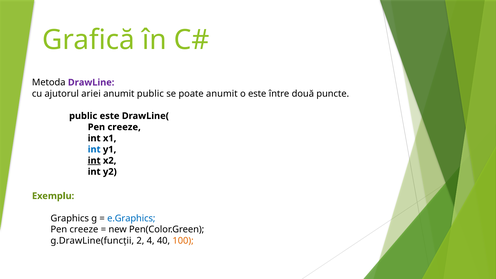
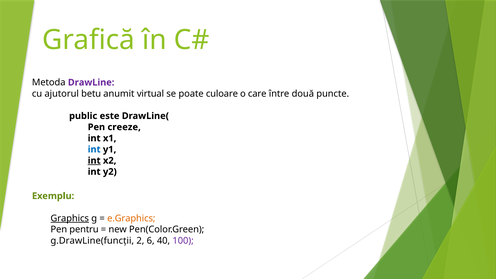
ariei: ariei -> betu
anumit public: public -> virtual
poate anumit: anumit -> culoare
o este: este -> care
Graphics underline: none -> present
e.Graphics colour: blue -> orange
creeze at (84, 229): creeze -> pentru
4: 4 -> 6
100 colour: orange -> purple
